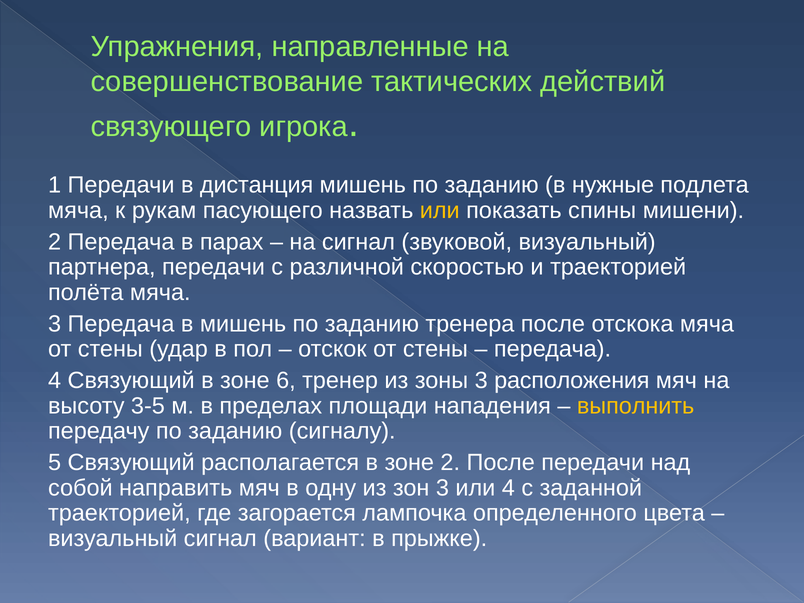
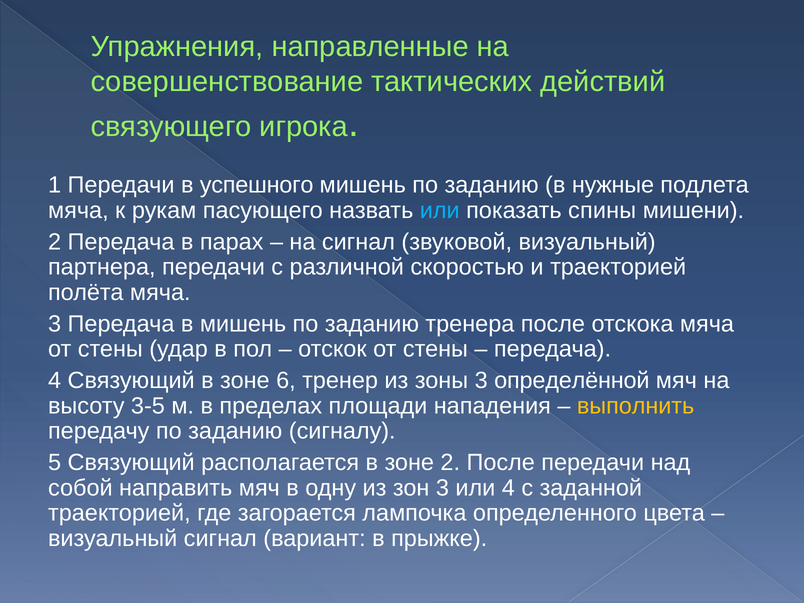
дистанция: дистанция -> успешного
или at (440, 211) colour: yellow -> light blue
расположения: расположения -> определённой
